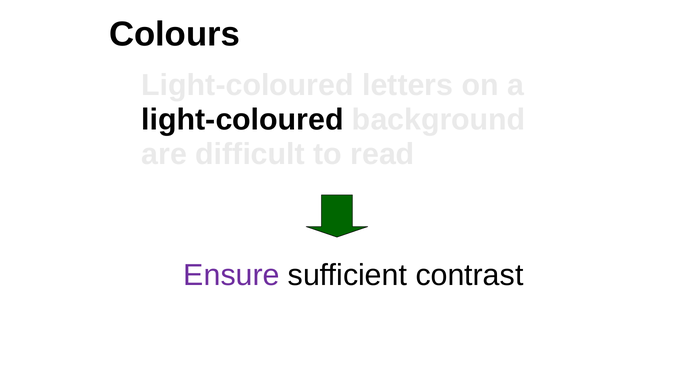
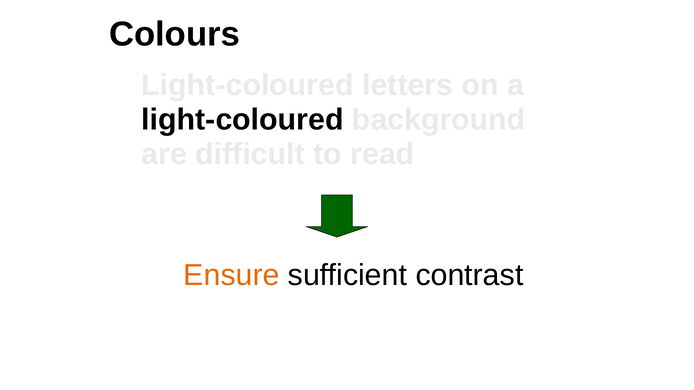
Ensure colour: purple -> orange
